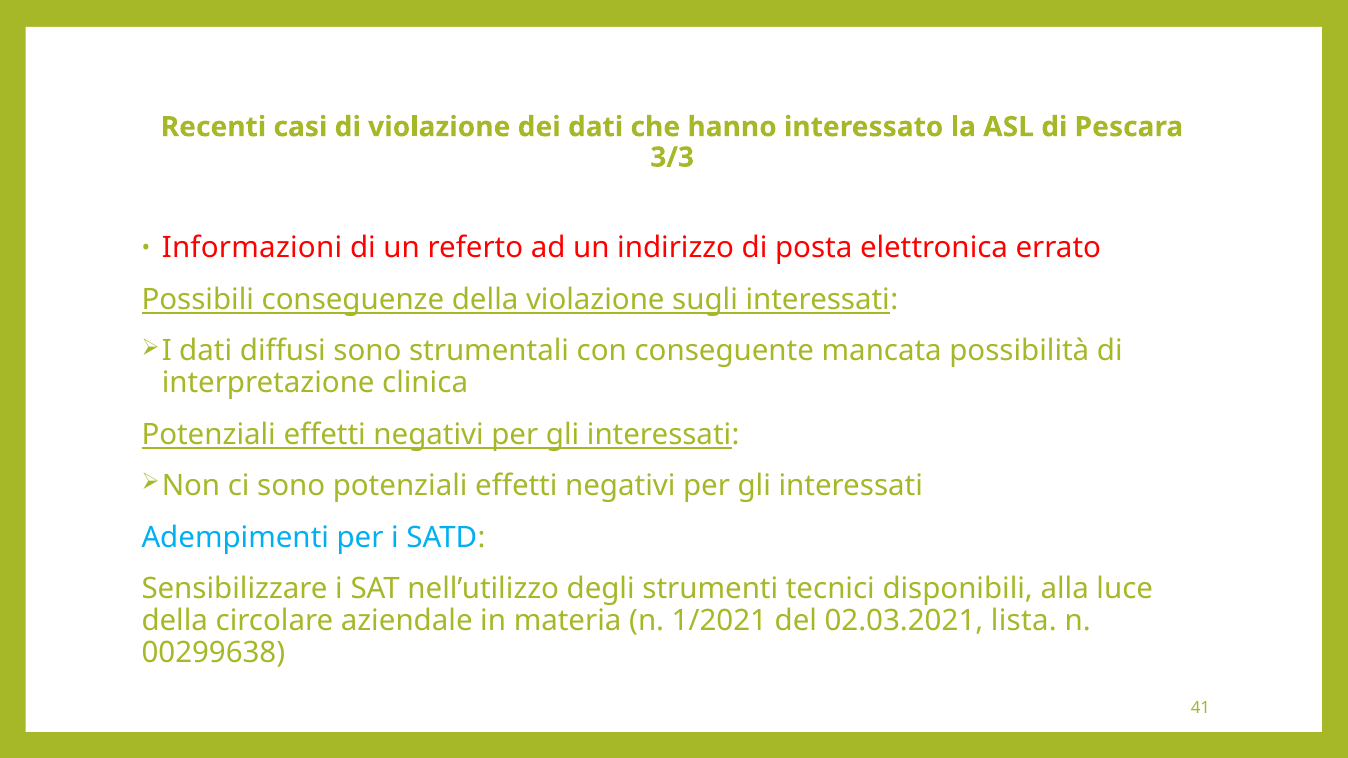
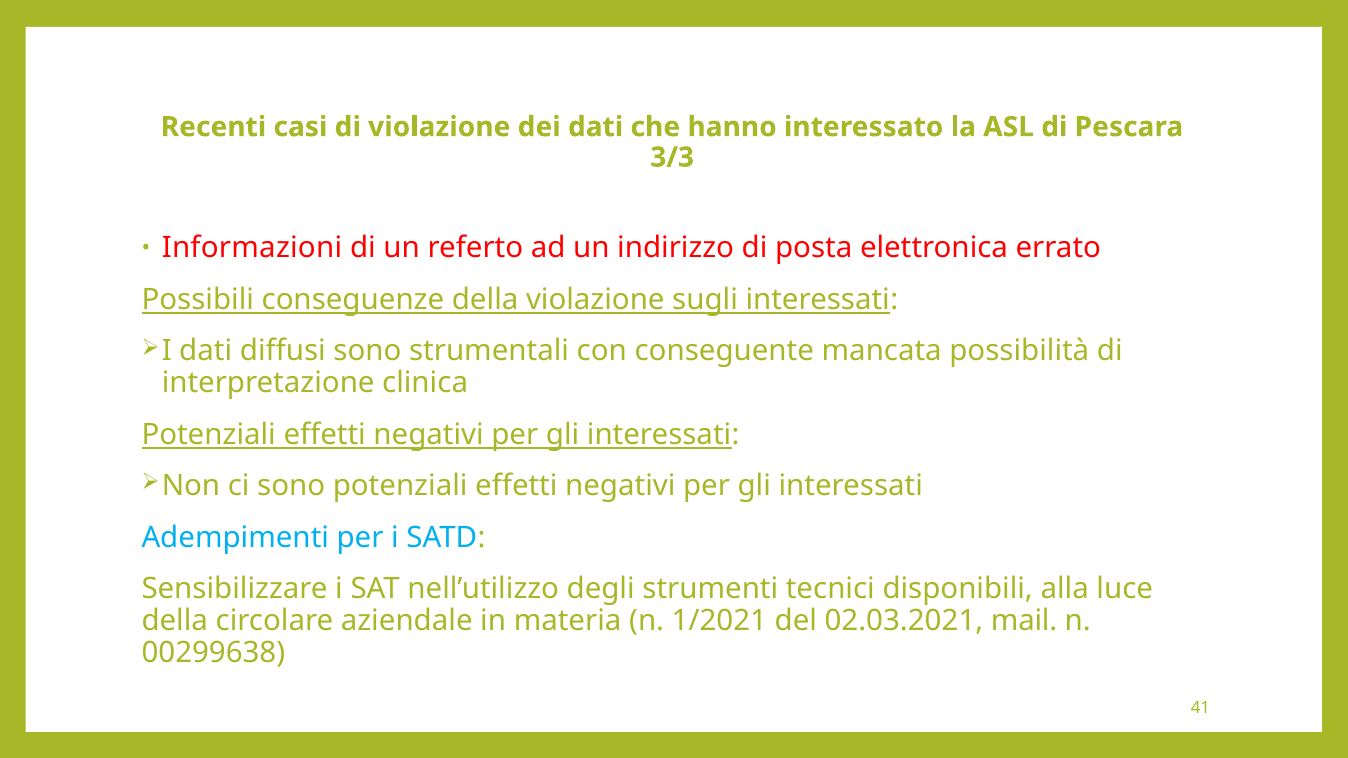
lista: lista -> mail
